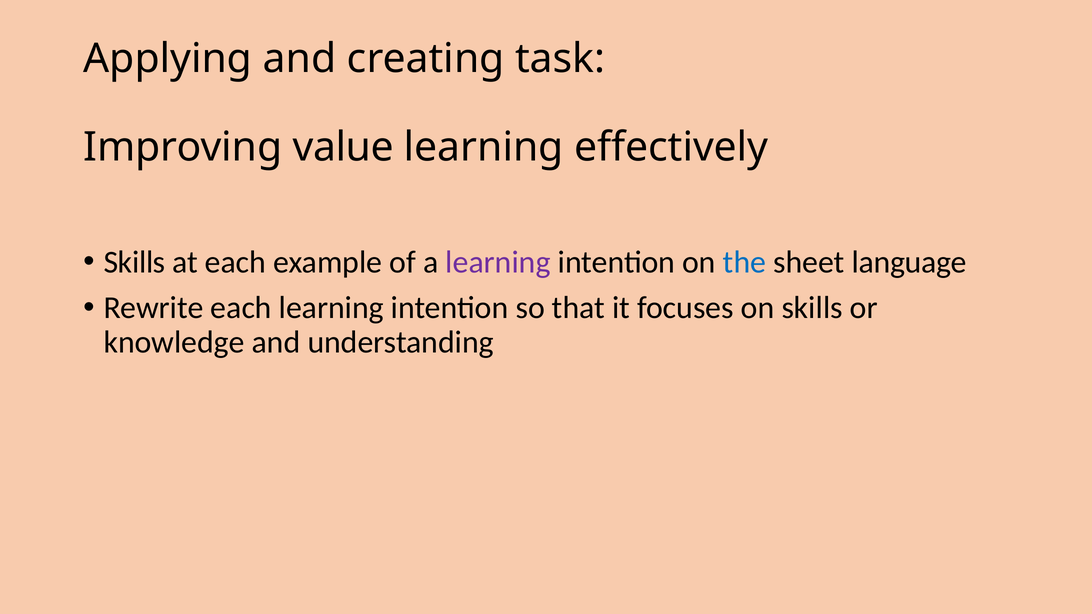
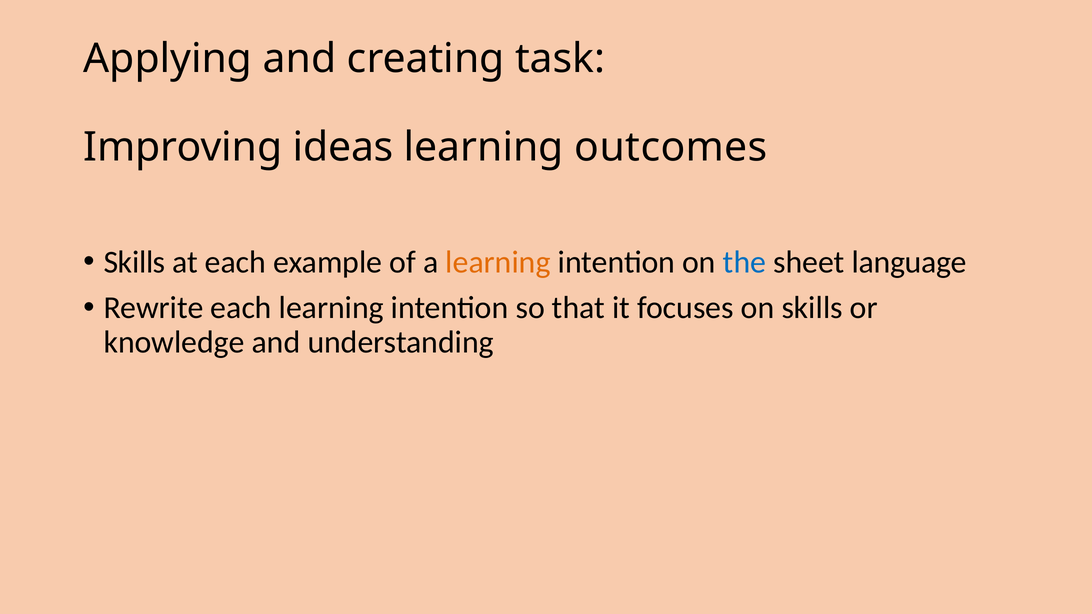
value: value -> ideas
effectively: effectively -> outcomes
learning at (498, 262) colour: purple -> orange
